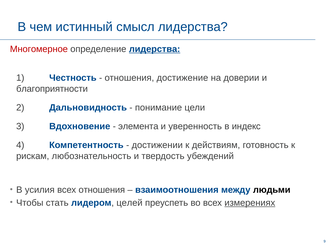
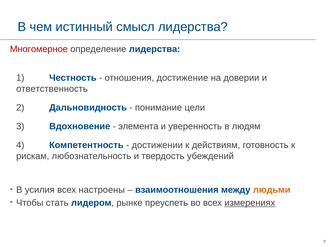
лидерства at (155, 49) underline: present -> none
благоприятности: благоприятности -> ответственность
индекс: индекс -> людям
всех отношения: отношения -> настроены
людьми colour: black -> orange
целей: целей -> рынке
